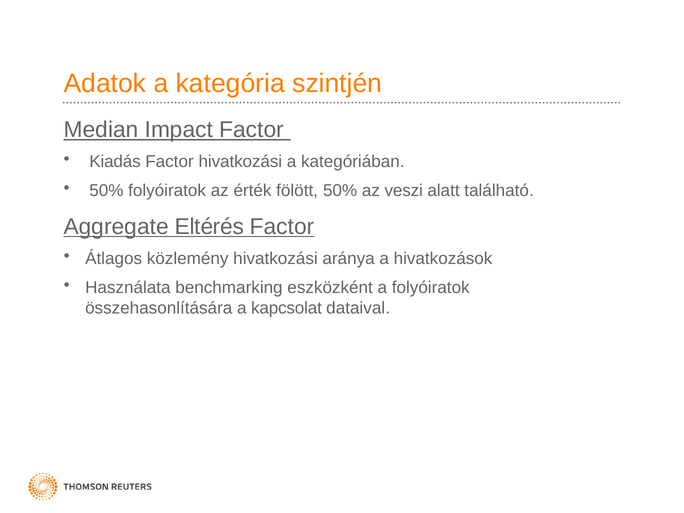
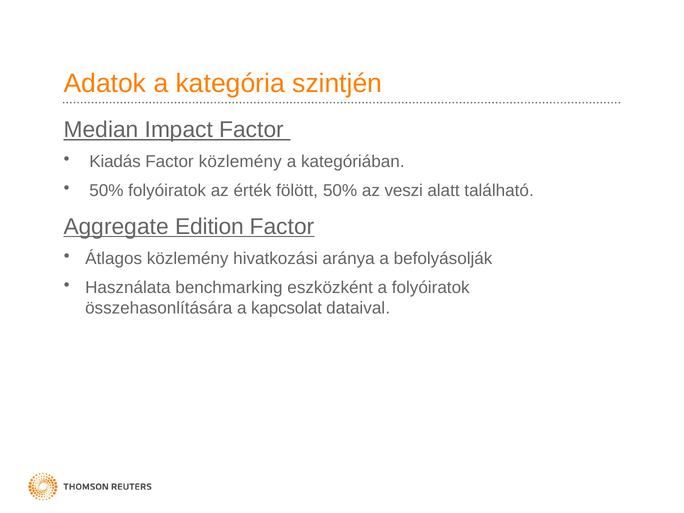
Factor hivatkozási: hivatkozási -> közlemény
Eltérés: Eltérés -> Edition
hivatkozások: hivatkozások -> befolyásolják
